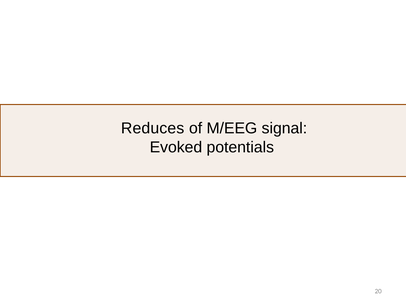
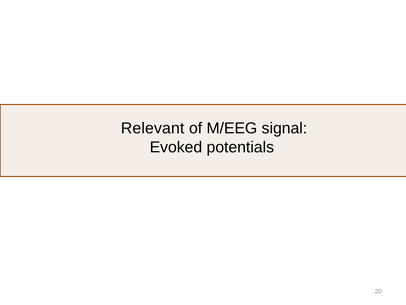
Reduces: Reduces -> Relevant
